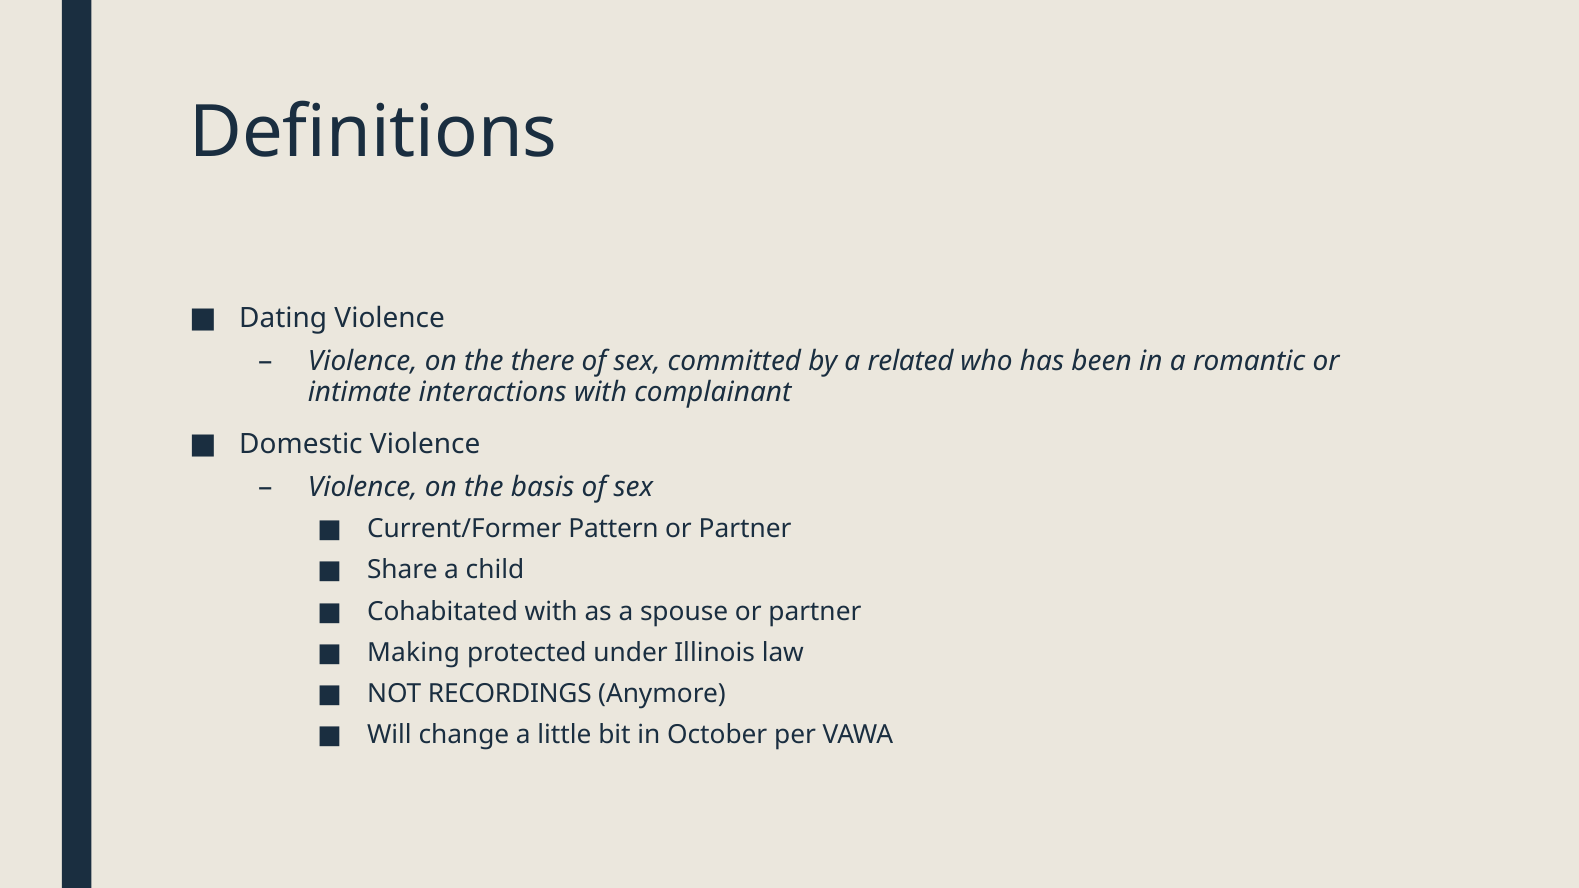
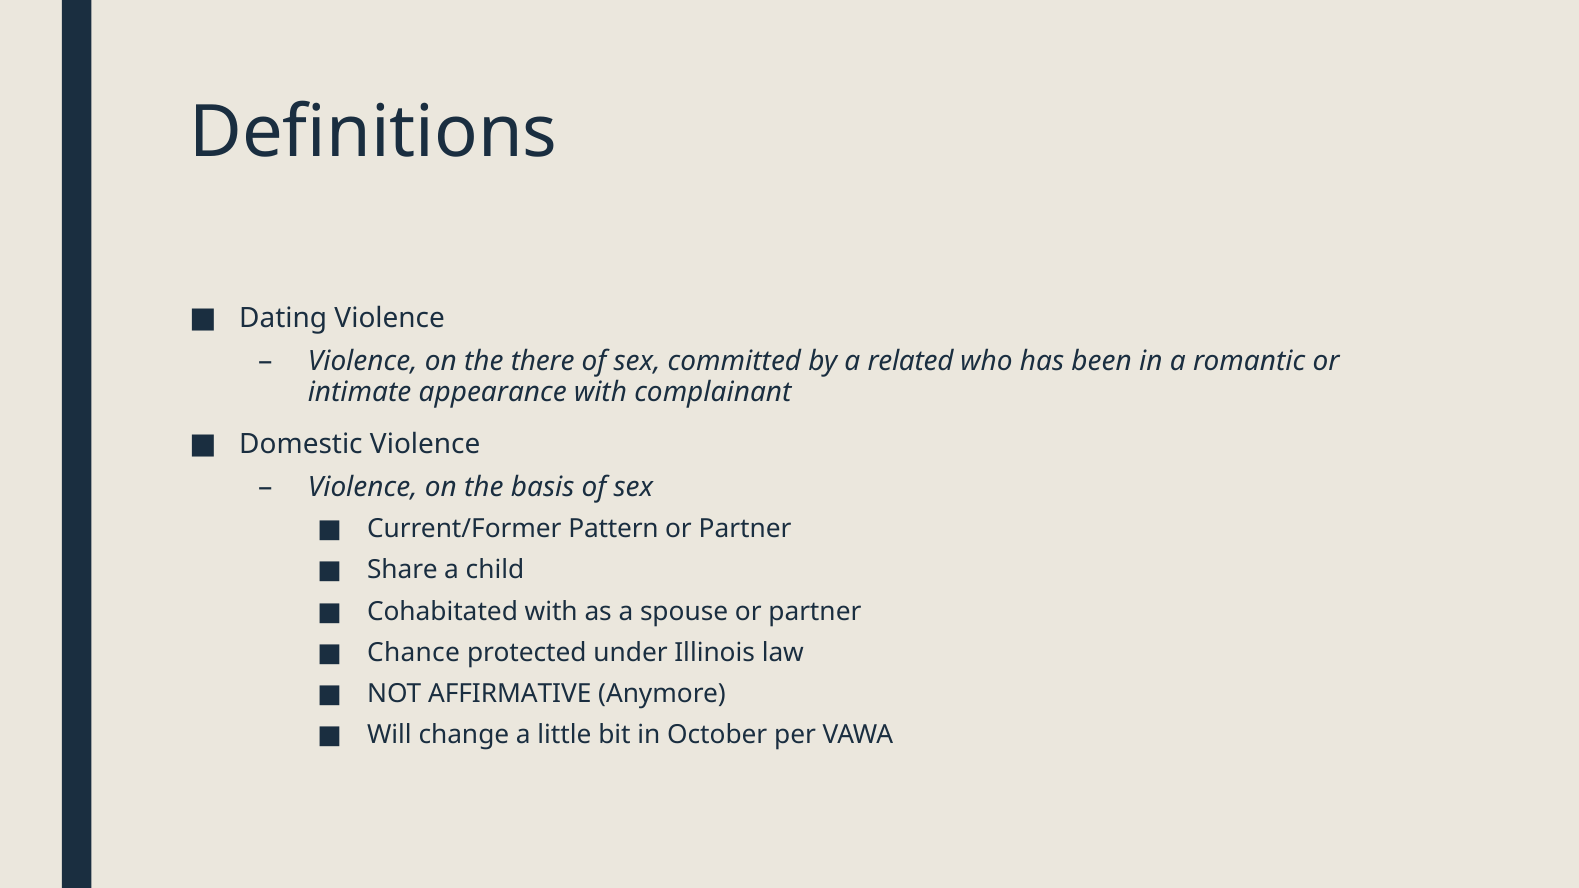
interactions: interactions -> appearance
Making: Making -> Chance
RECORDINGS: RECORDINGS -> AFFIRMATIVE
